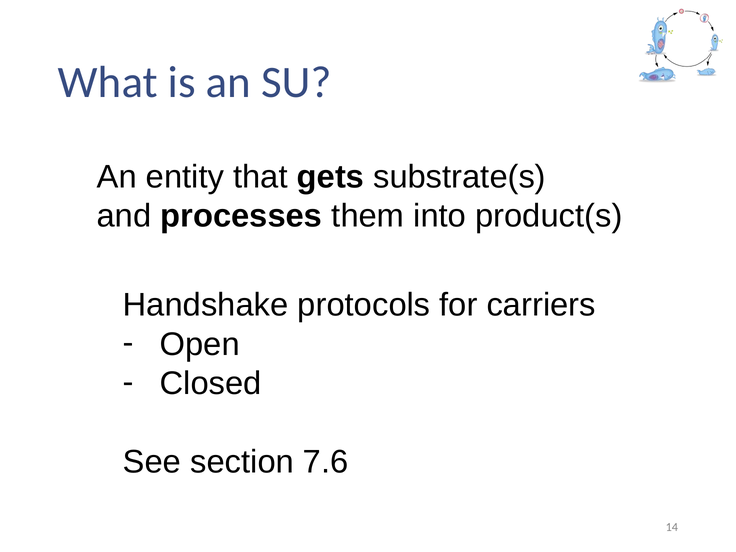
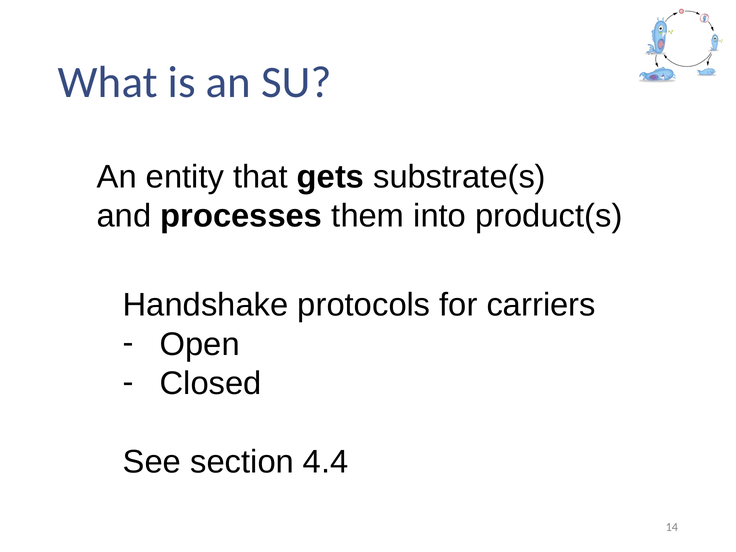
7.6: 7.6 -> 4.4
